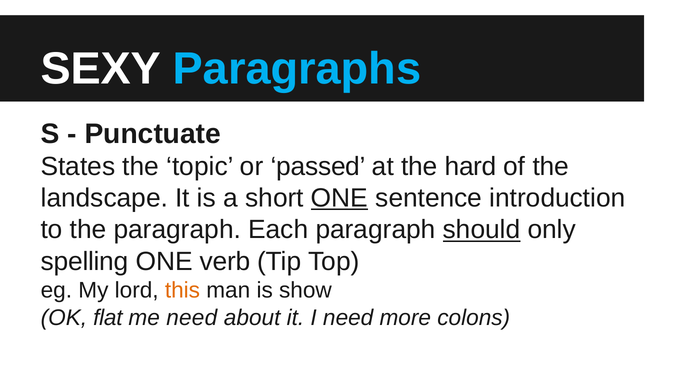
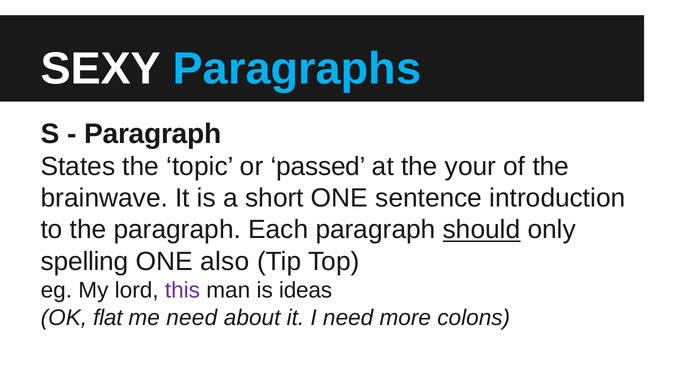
Punctuate at (153, 134): Punctuate -> Paragraph
hard: hard -> your
landscape: landscape -> brainwave
ONE at (340, 198) underline: present -> none
verb: verb -> also
this colour: orange -> purple
show: show -> ideas
